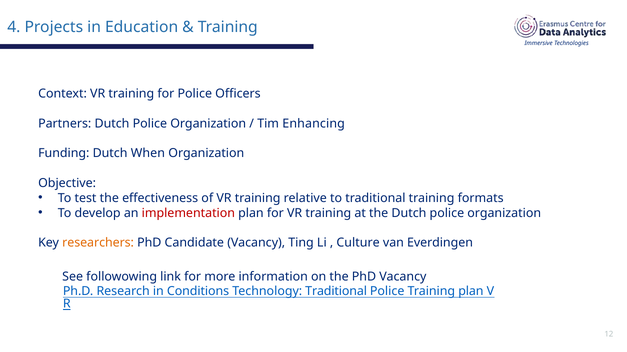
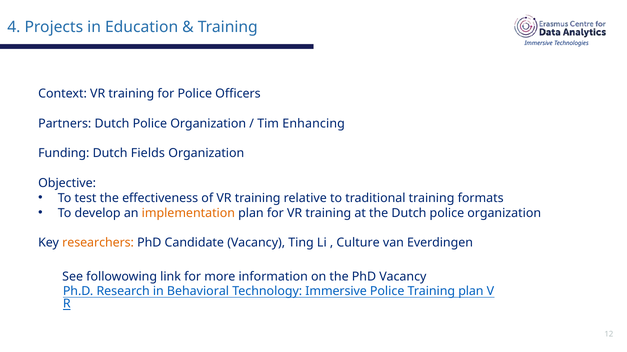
When: When -> Fields
implementation colour: red -> orange
Conditions: Conditions -> Behavioral
Technology Traditional: Traditional -> Immersive
